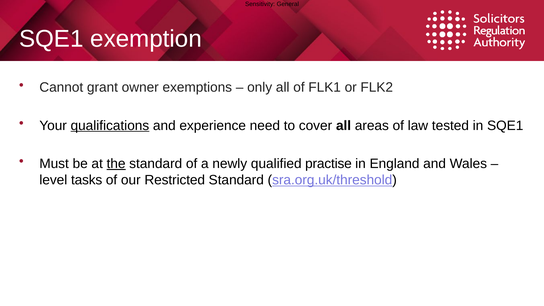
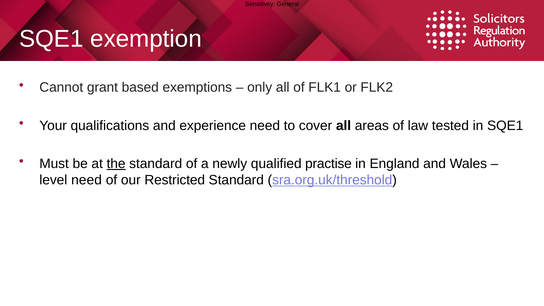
owner: owner -> based
qualifications underline: present -> none
level tasks: tasks -> need
